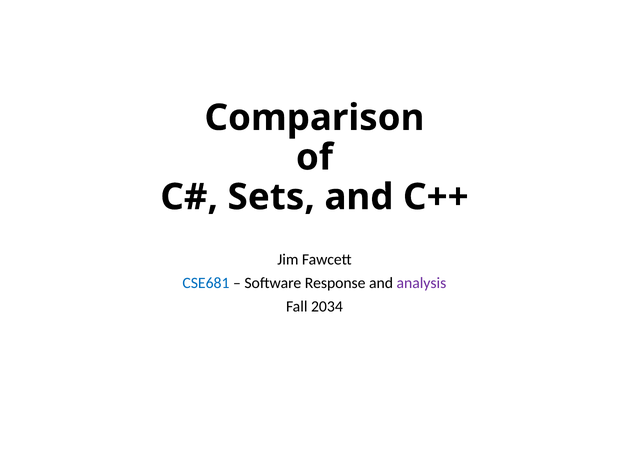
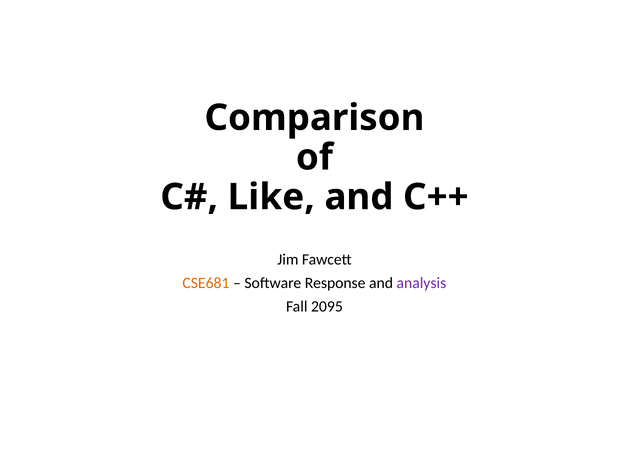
Sets: Sets -> Like
CSE681 colour: blue -> orange
2034: 2034 -> 2095
